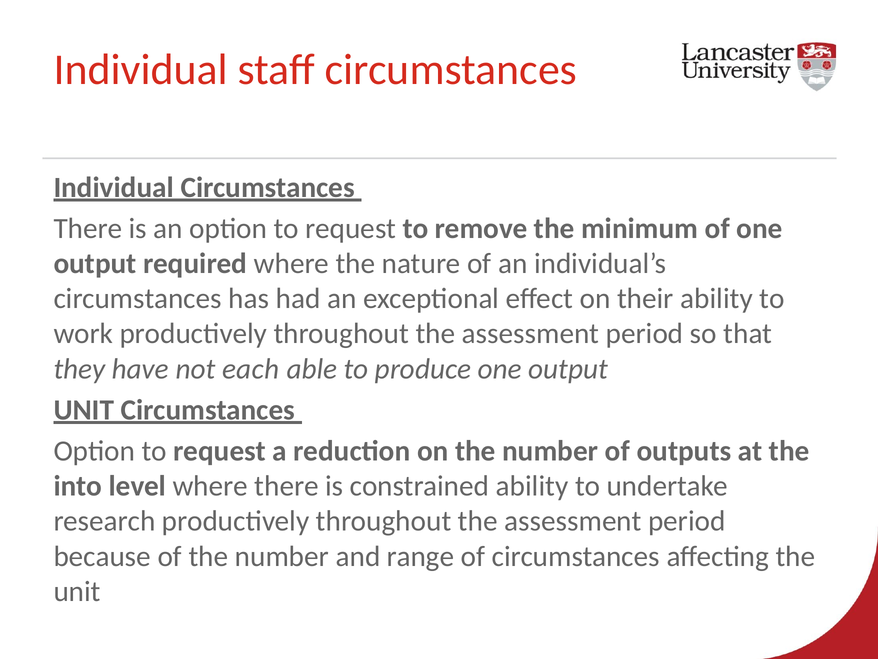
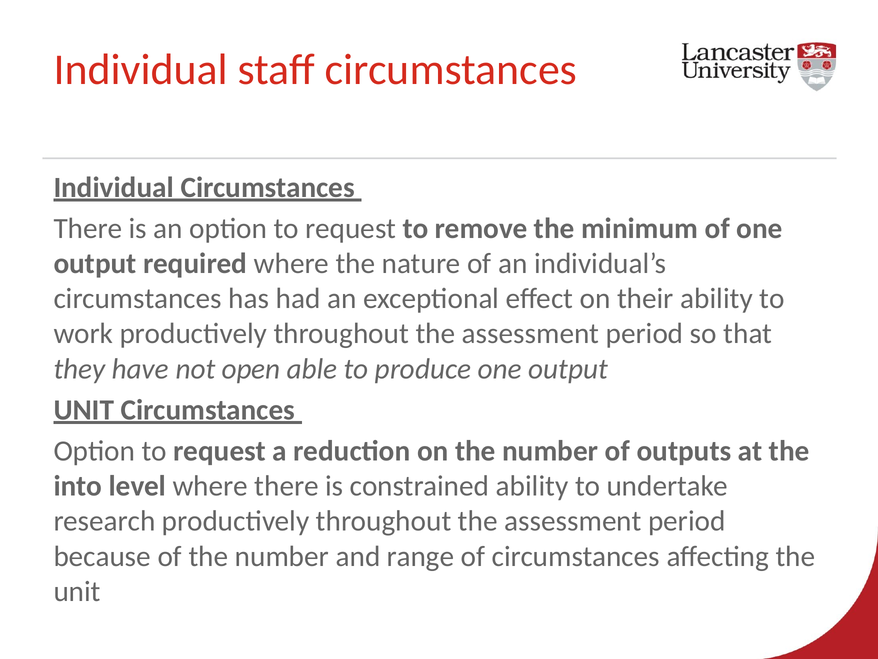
each: each -> open
